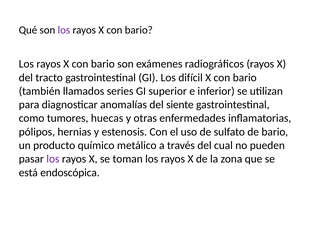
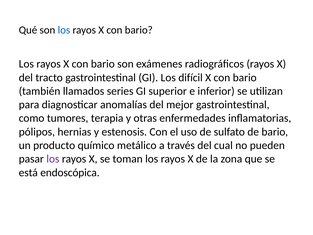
los at (64, 30) colour: purple -> blue
siente: siente -> mejor
huecas: huecas -> terapia
